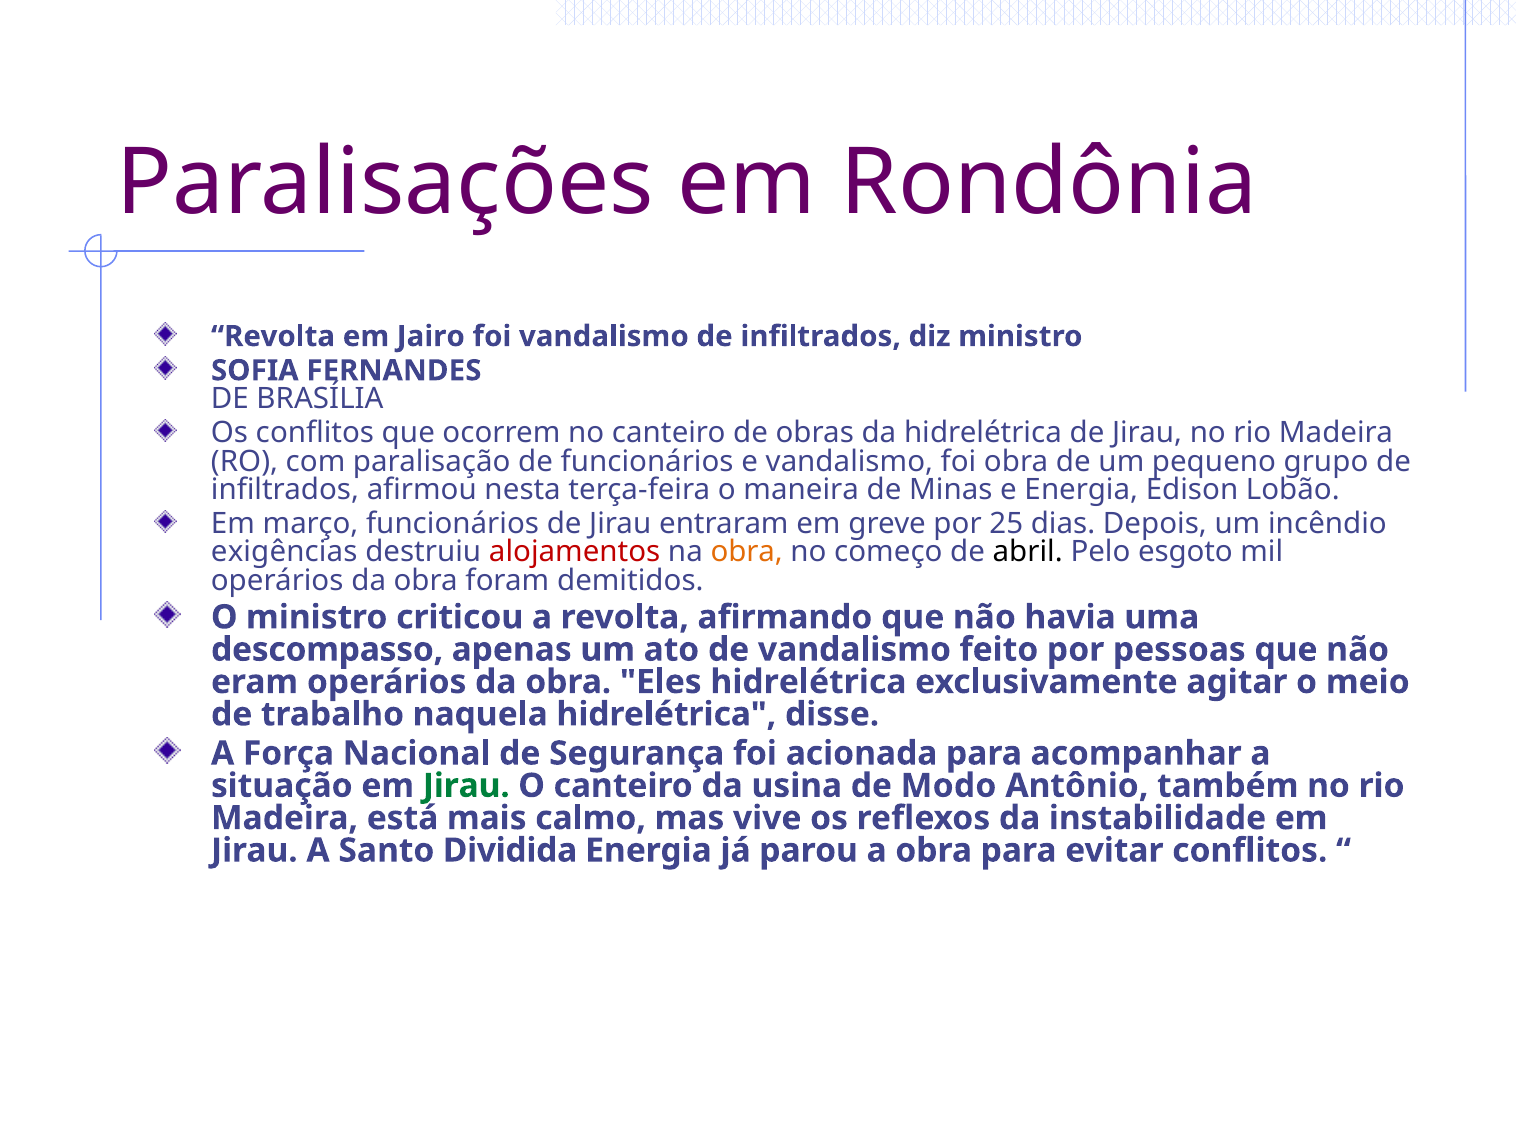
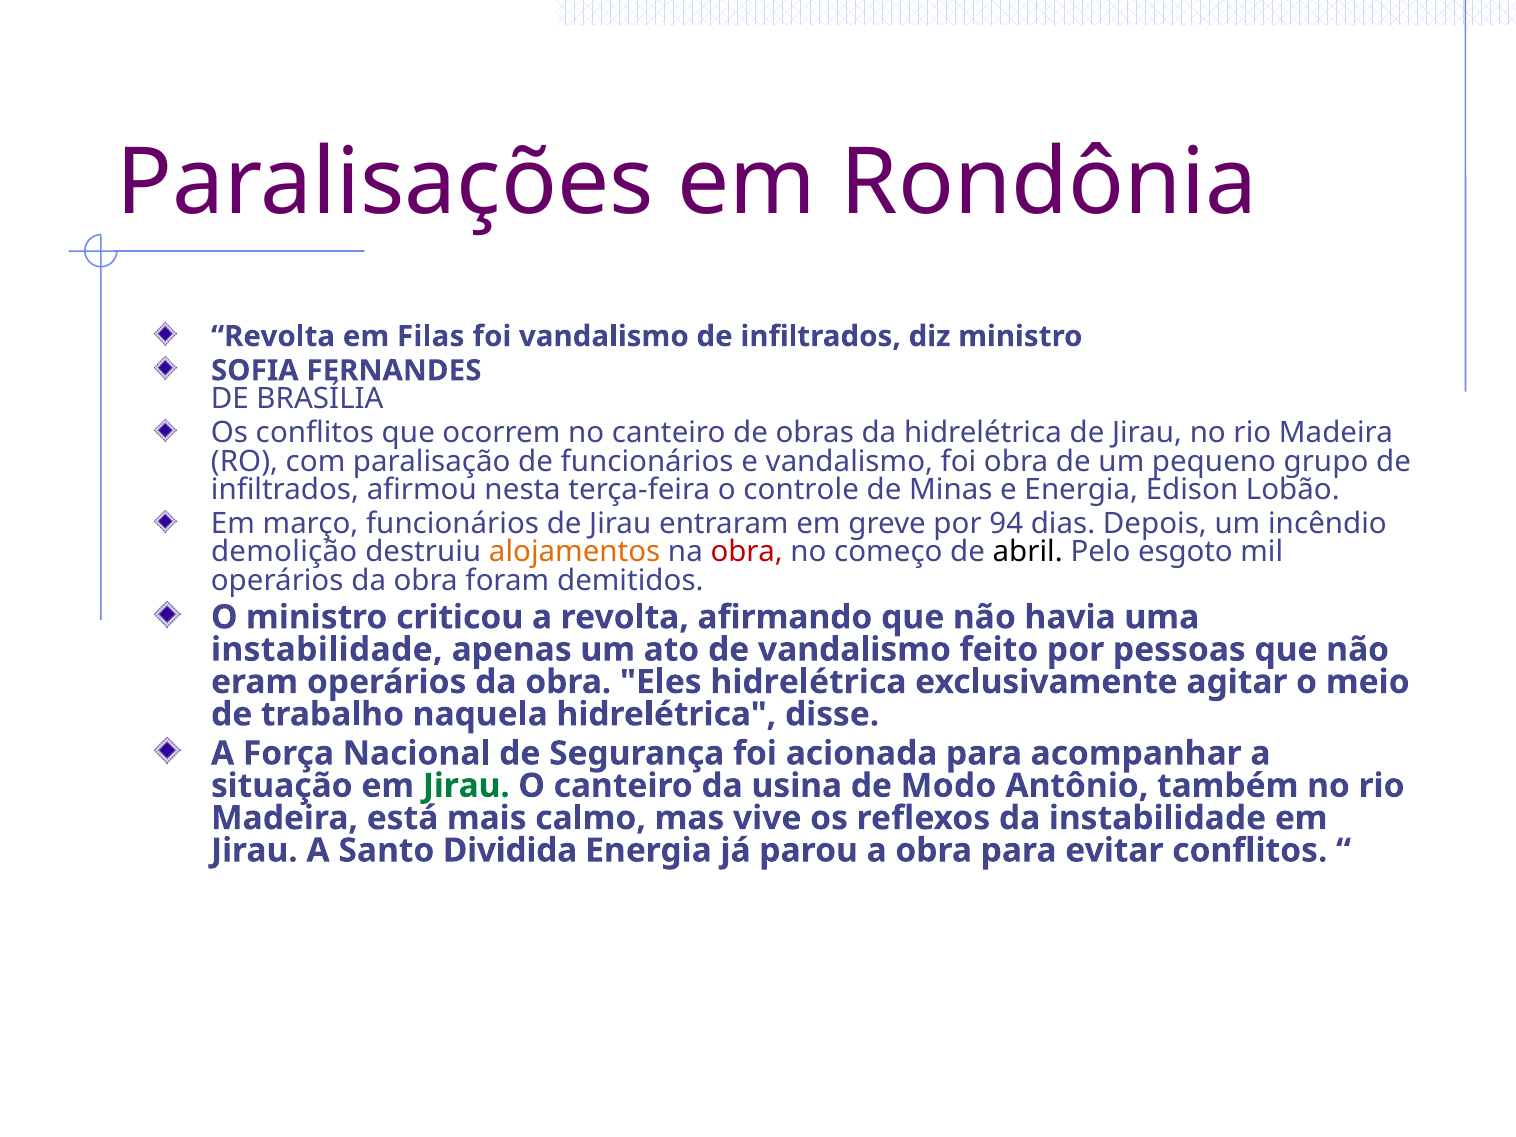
Jairo: Jairo -> Filas
maneira: maneira -> controle
25: 25 -> 94
exigências: exigências -> demolição
alojamentos colour: red -> orange
obra at (747, 552) colour: orange -> red
descompasso at (327, 650): descompasso -> instabilidade
